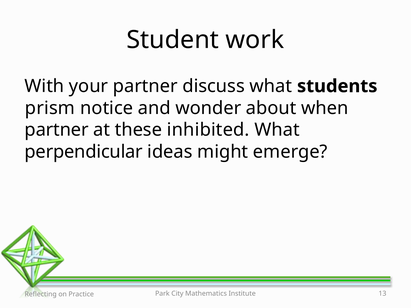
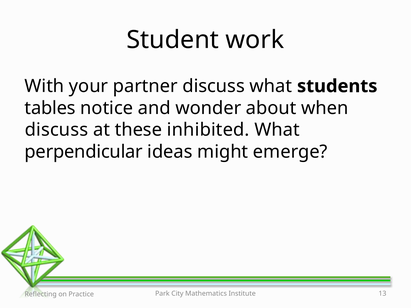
prism: prism -> tables
partner at (57, 130): partner -> discuss
